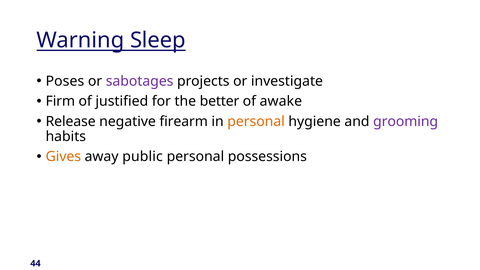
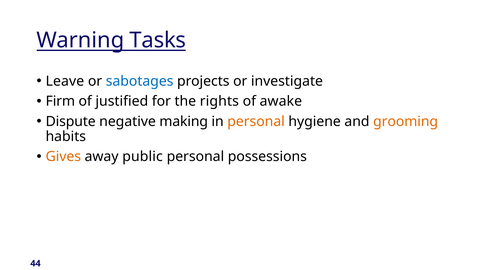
Sleep: Sleep -> Tasks
Poses: Poses -> Leave
sabotages colour: purple -> blue
better: better -> rights
Release: Release -> Dispute
firearm: firearm -> making
grooming colour: purple -> orange
